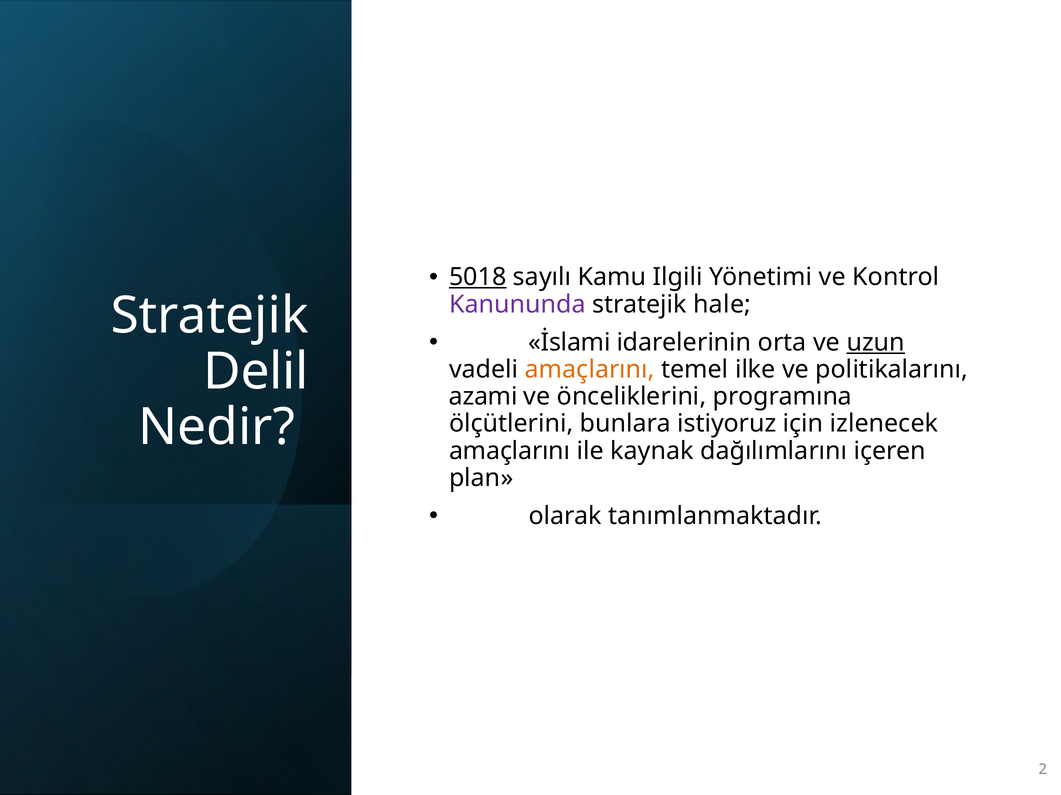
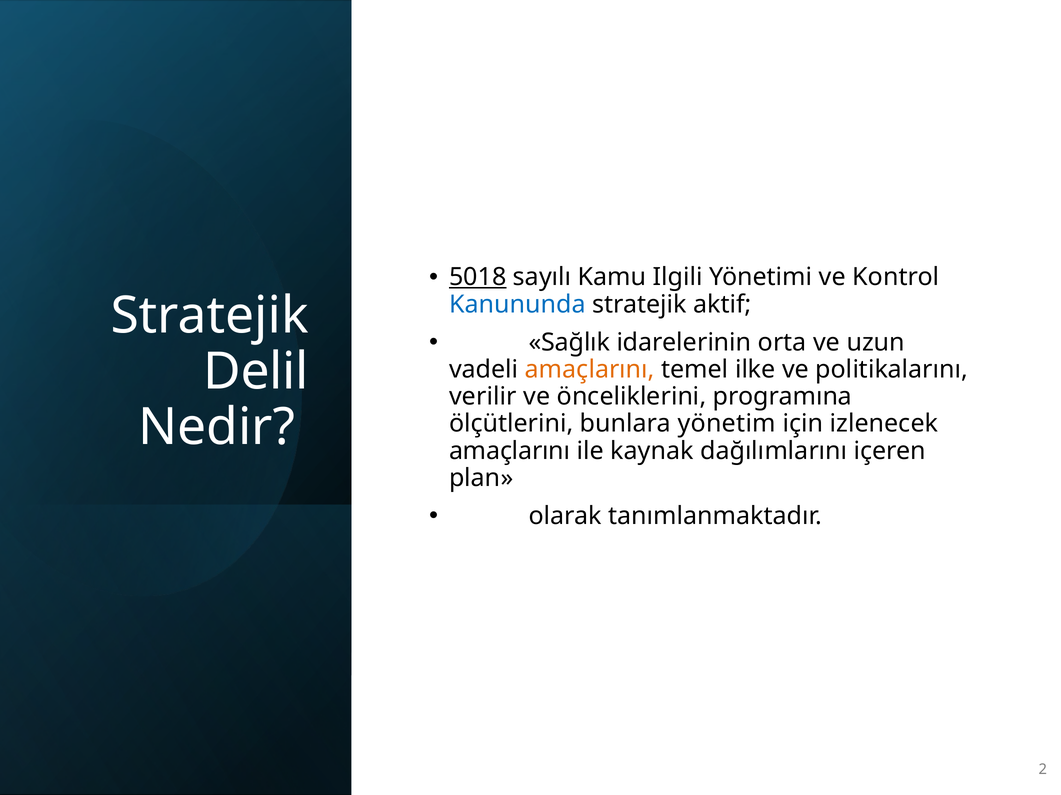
Kanununda colour: purple -> blue
hale: hale -> aktif
İslami: İslami -> Sağlık
uzun underline: present -> none
azami: azami -> verilir
istiyoruz: istiyoruz -> yönetim
